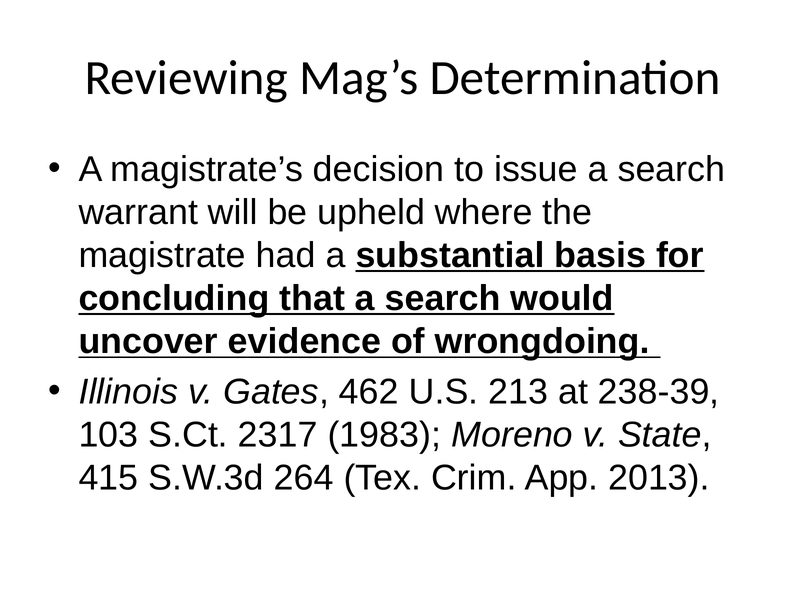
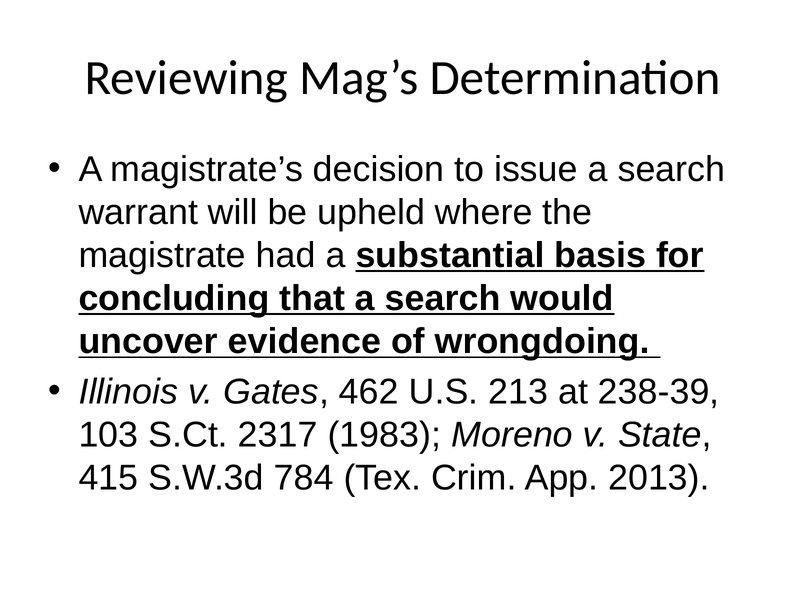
264: 264 -> 784
